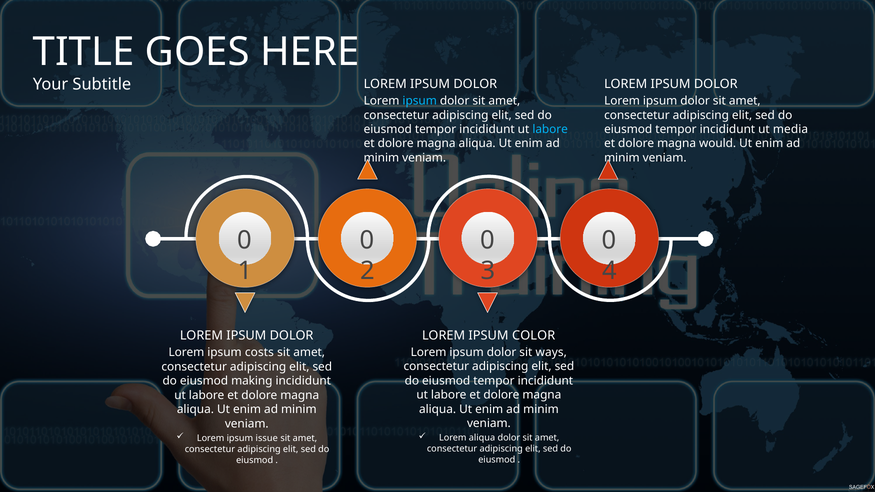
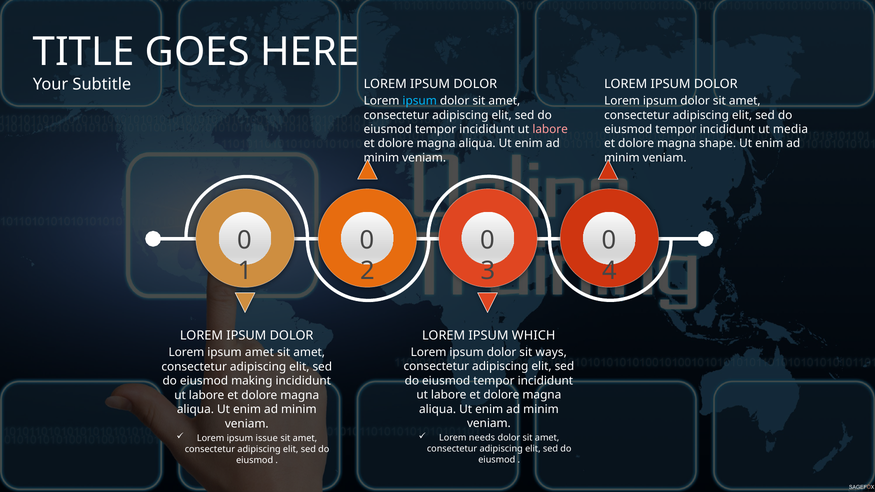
labore at (550, 129) colour: light blue -> pink
would: would -> shape
COLOR: COLOR -> WHICH
ipsum costs: costs -> amet
Lorem aliqua: aliqua -> needs
